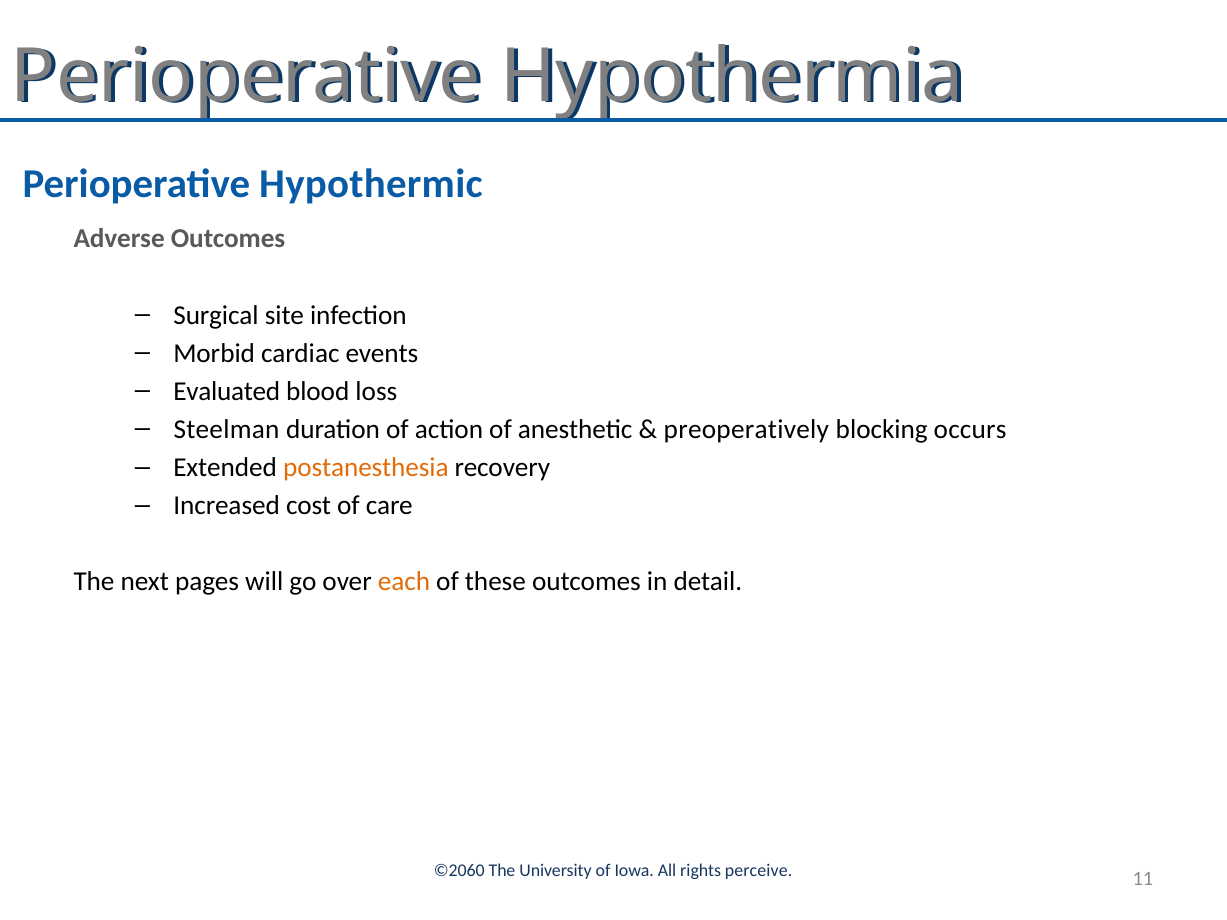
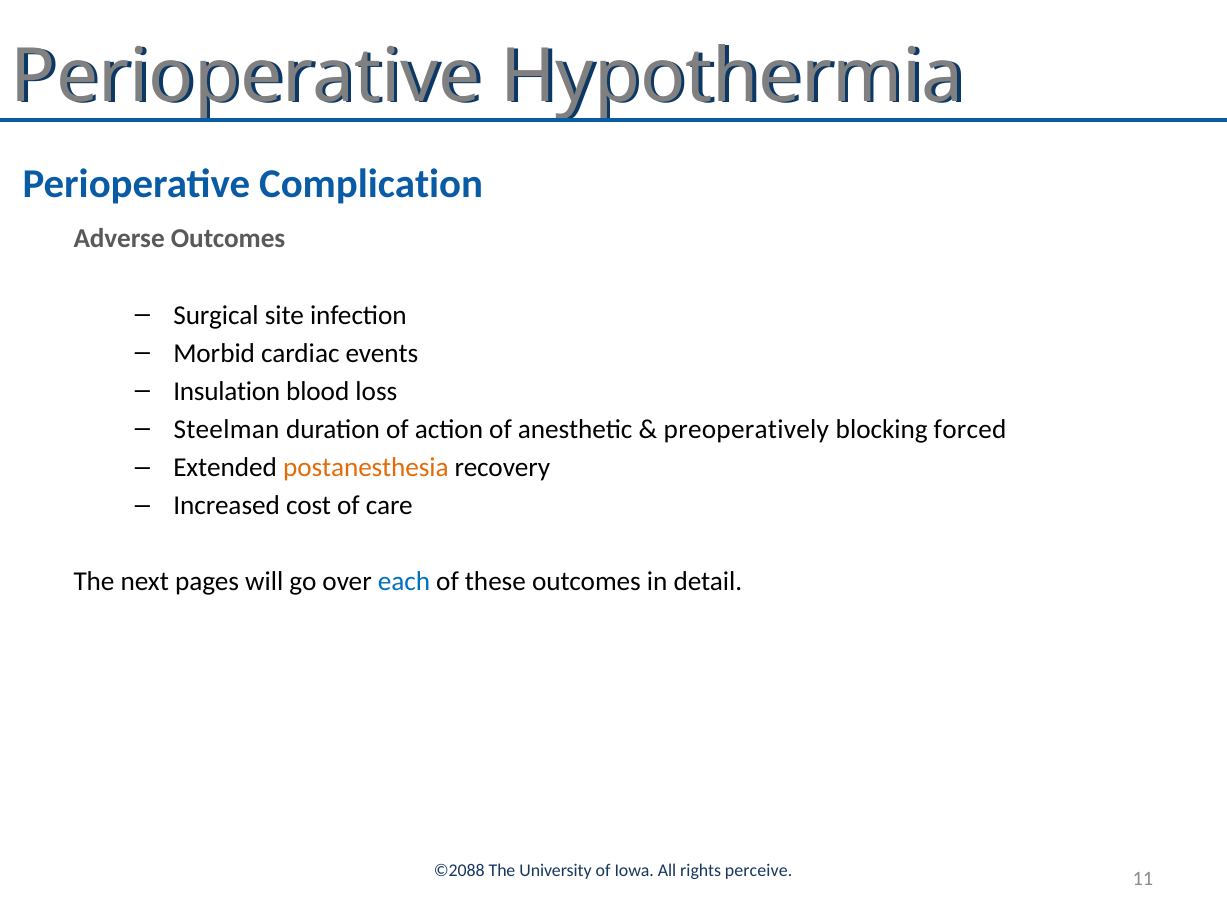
Hypothermic: Hypothermic -> Complication
Evaluated: Evaluated -> Insulation
occurs: occurs -> forced
each colour: orange -> blue
©2060: ©2060 -> ©2088
